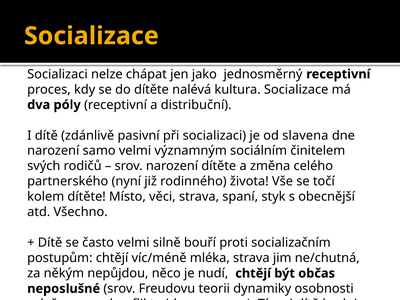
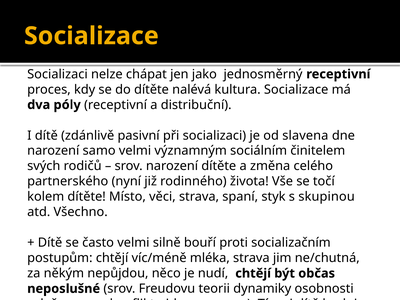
obecnější: obecnější -> skupinou
